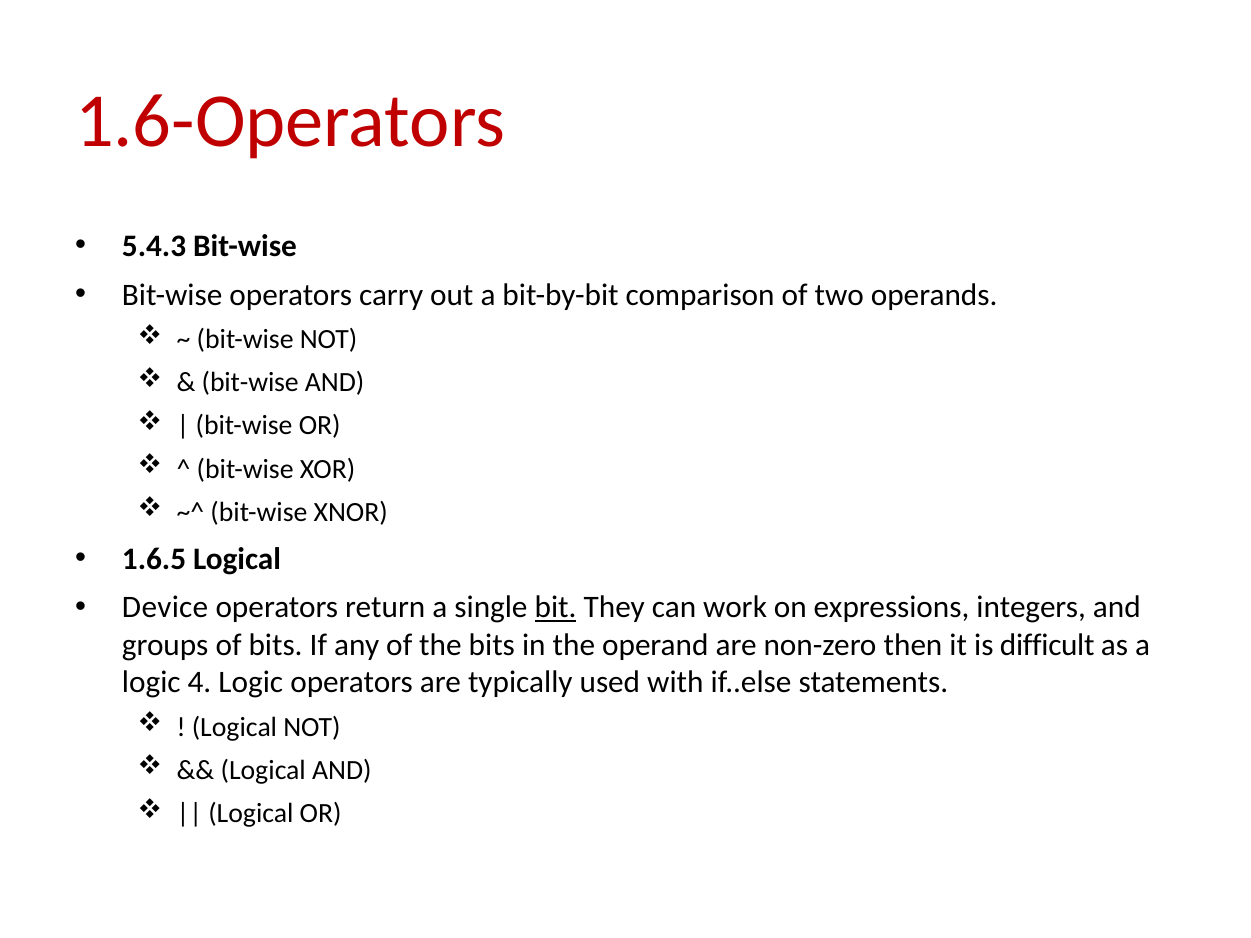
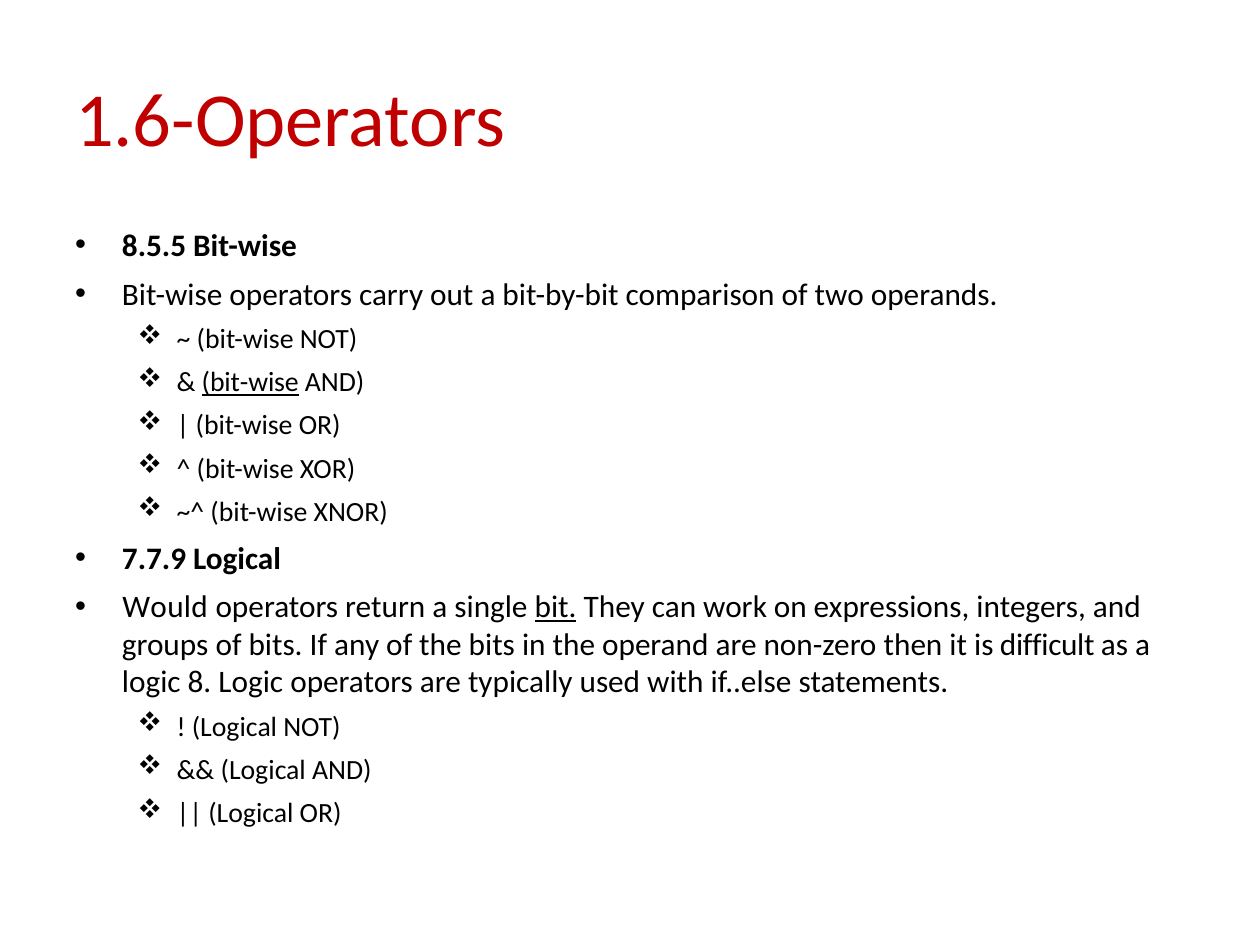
5.4.3: 5.4.3 -> 8.5.5
bit-wise at (250, 383) underline: none -> present
1.6.5: 1.6.5 -> 7.7.9
Device: Device -> Would
4: 4 -> 8
